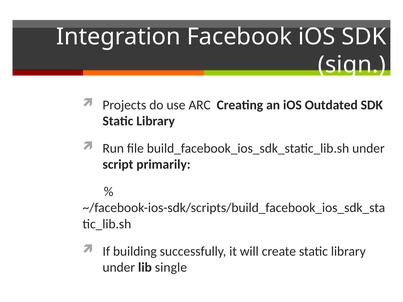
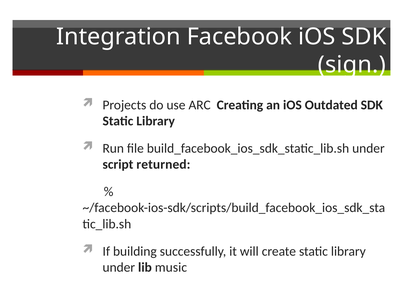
primarily: primarily -> returned
single: single -> music
